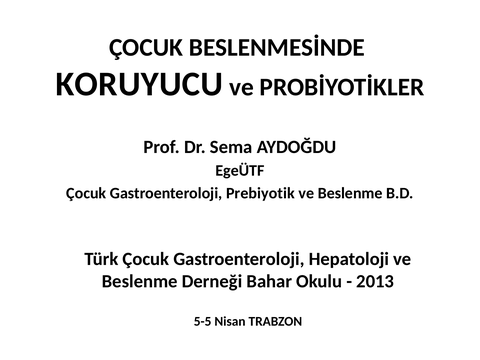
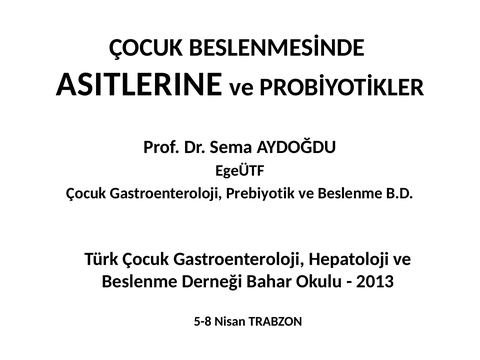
KORUYUCU: KORUYUCU -> ASITLERINE
5-5: 5-5 -> 5-8
